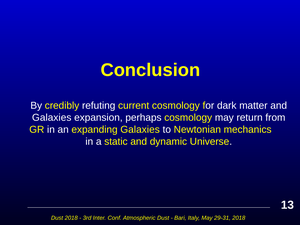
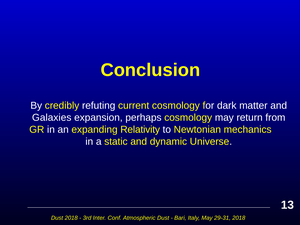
expanding Galaxies: Galaxies -> Relativity
